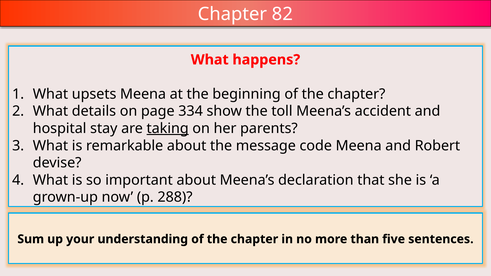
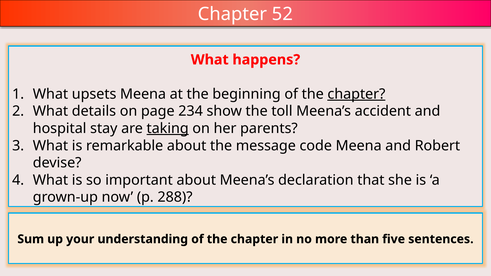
82: 82 -> 52
chapter at (356, 94) underline: none -> present
334: 334 -> 234
